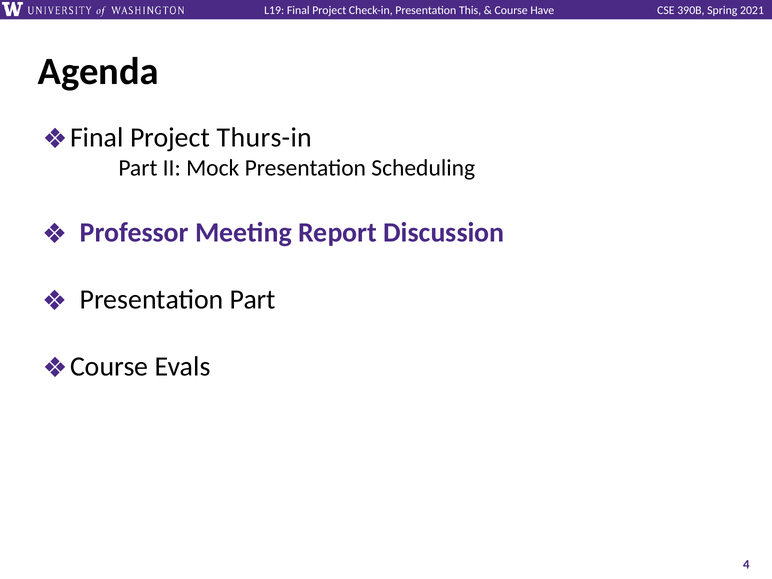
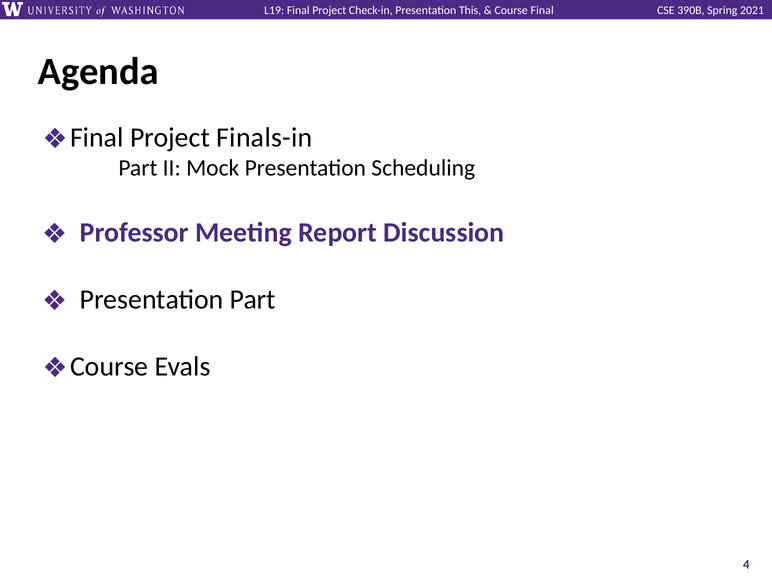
Course Have: Have -> Final
Thurs-in: Thurs-in -> Finals-in
